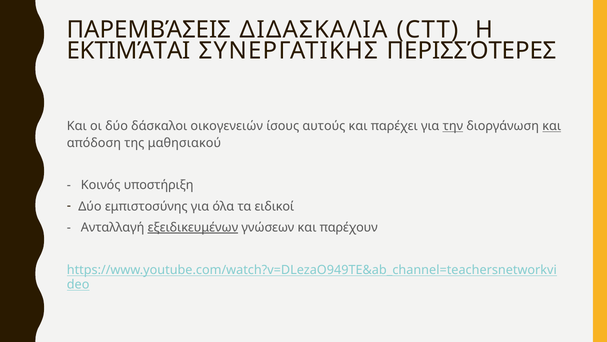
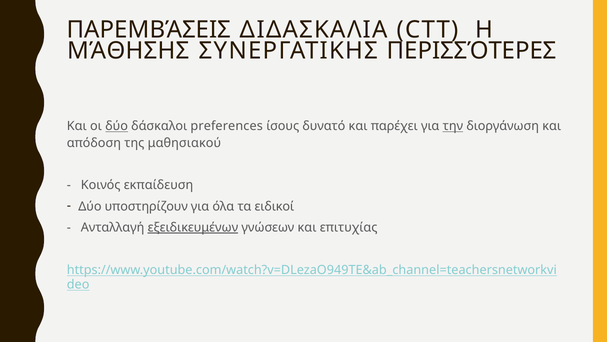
ΕΚΤΙΜΆΤΑΙ: ΕΚΤΙΜΆΤΑΙ -> ΜΆΘΗΣΗΣ
δύο at (117, 126) underline: none -> present
οικογενειών: οικογενειών -> preferences
αυτούς: αυτούς -> δυνατό
και at (552, 126) underline: present -> none
υποστήριξη: υποστήριξη -> εκπαίδευση
εμπιστοσύνης: εμπιστοσύνης -> υποστηρίζουν
παρέχουν: παρέχουν -> επιτυχίας
